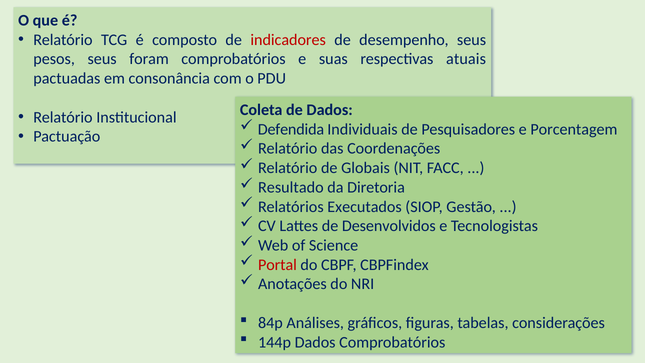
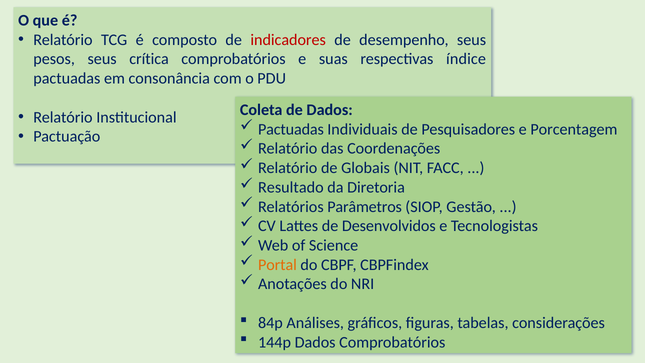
foram: foram -> crítica
atuais: atuais -> índice
Defendida at (291, 129): Defendida -> Pactuadas
Executados: Executados -> Parâmetros
Portal colour: red -> orange
